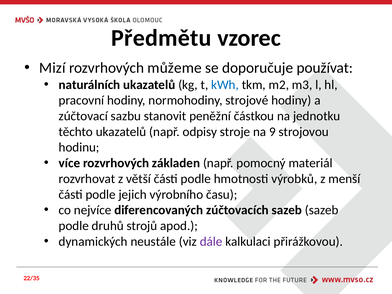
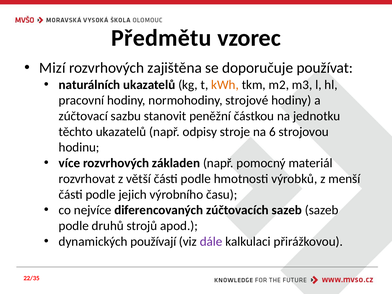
můžeme: můžeme -> zajištěna
kWh colour: blue -> orange
9: 9 -> 6
neustále: neustále -> používají
